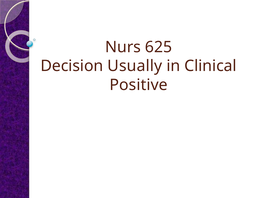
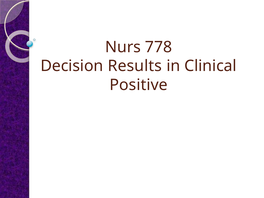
625: 625 -> 778
Usually: Usually -> Results
